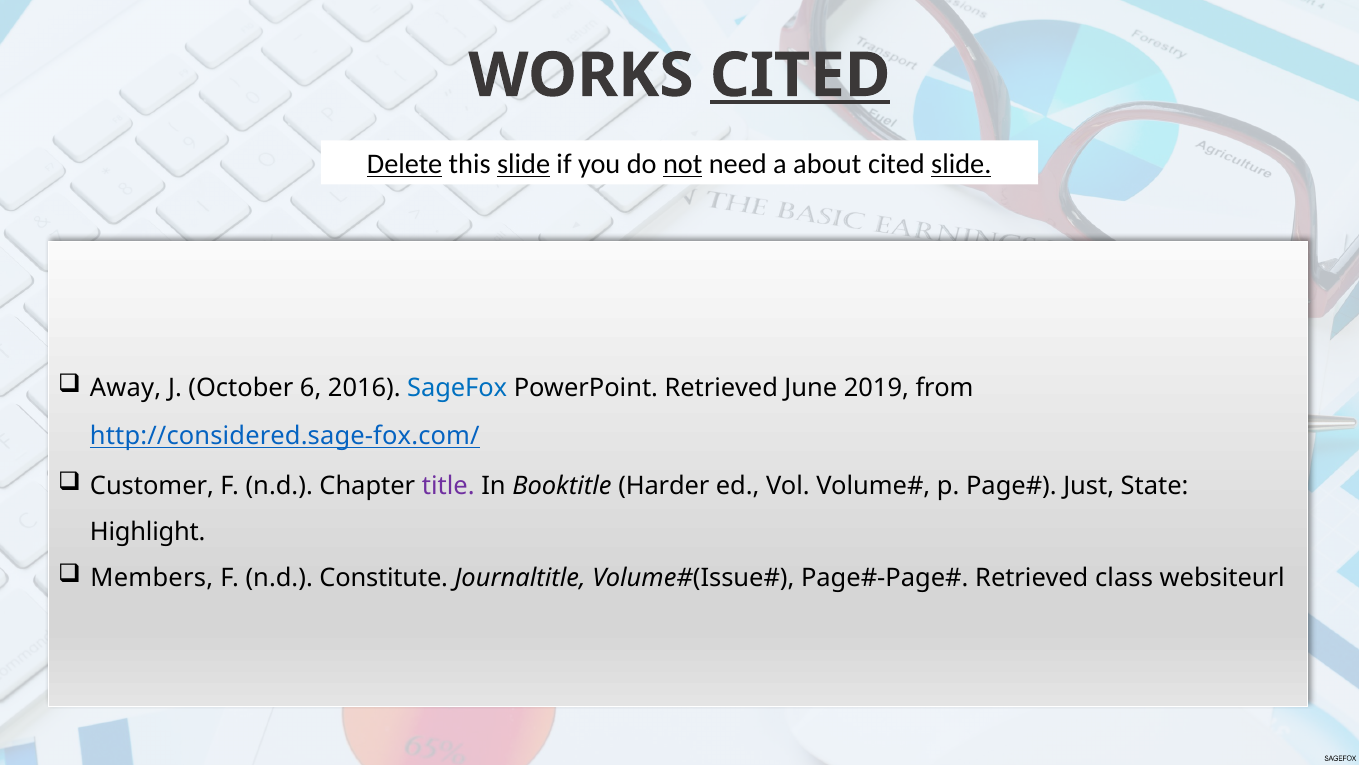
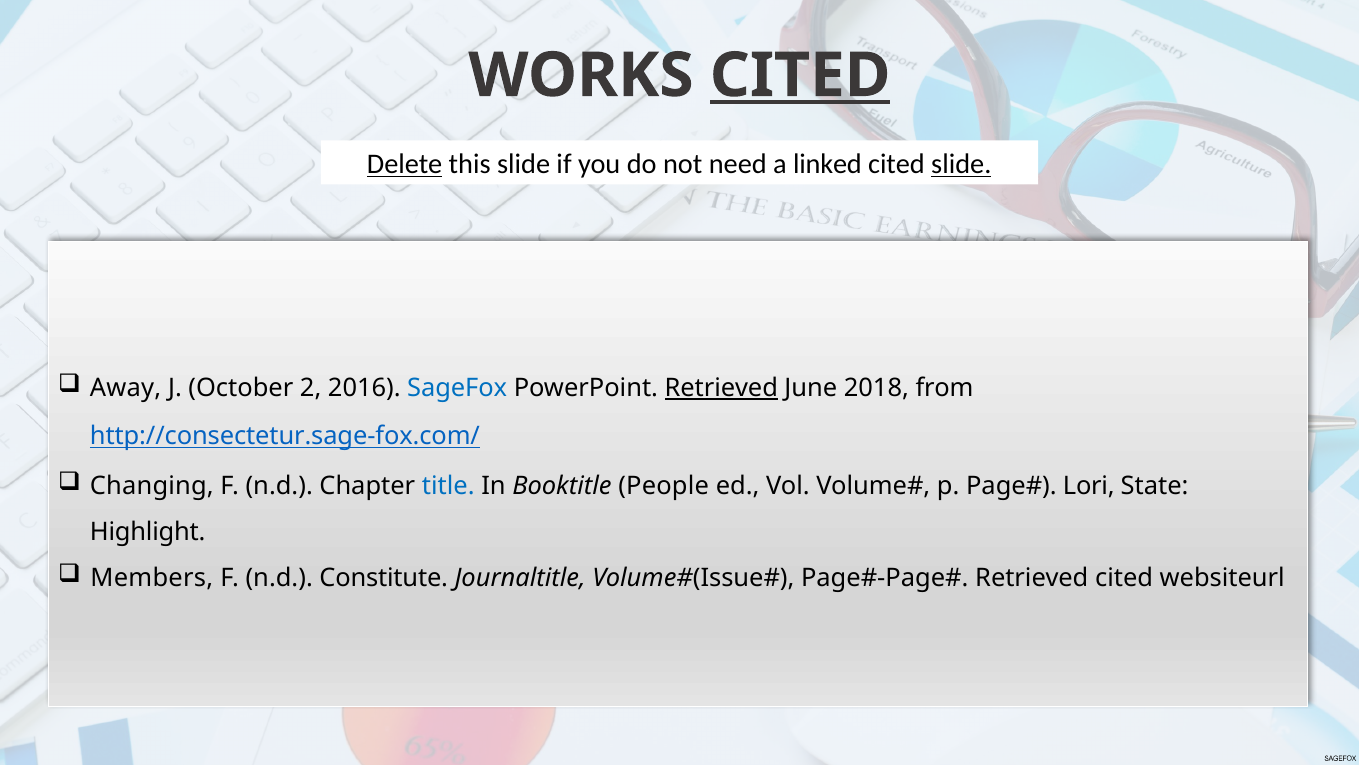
slide at (524, 164) underline: present -> none
not underline: present -> none
about: about -> linked
6: 6 -> 2
Retrieved at (721, 388) underline: none -> present
2019: 2019 -> 2018
http://considered.sage-fox.com/: http://considered.sage-fox.com/ -> http://consectetur.sage-fox.com/
Customer: Customer -> Changing
title colour: purple -> blue
Harder: Harder -> People
Just: Just -> Lori
Retrieved class: class -> cited
